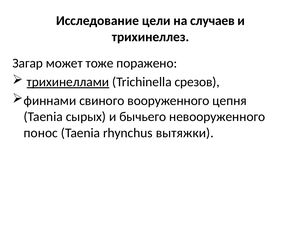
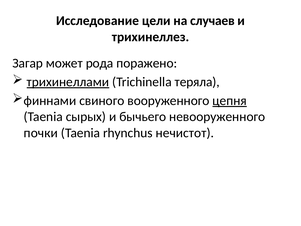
тоже: тоже -> рода
срезов: срезов -> теряла
цепня underline: none -> present
понос: понос -> почки
вытяжки: вытяжки -> нечистот
